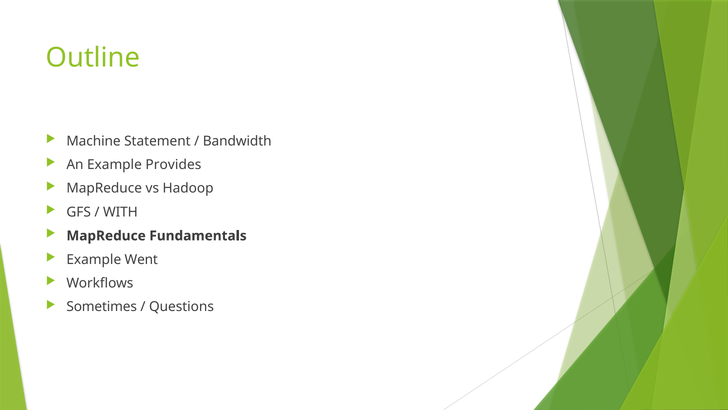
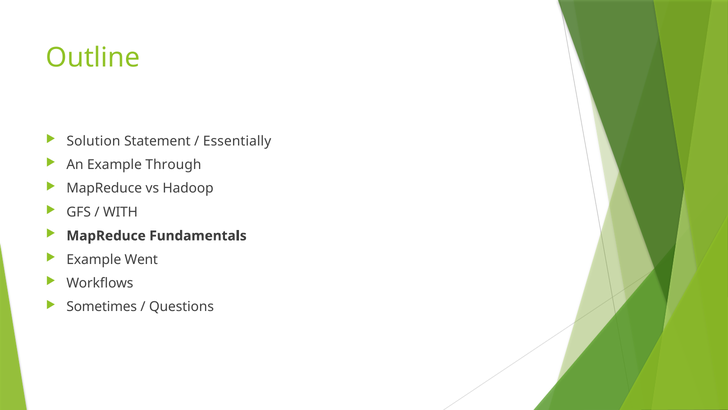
Machine: Machine -> Solution
Bandwidth: Bandwidth -> Essentially
Provides: Provides -> Through
